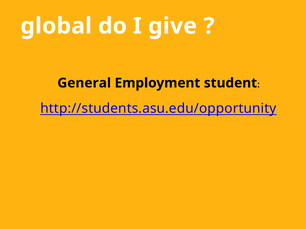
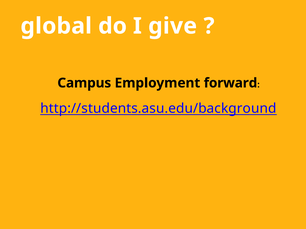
General: General -> Campus
student: student -> forward
http://students.asu.edu/opportunity: http://students.asu.edu/opportunity -> http://students.asu.edu/background
